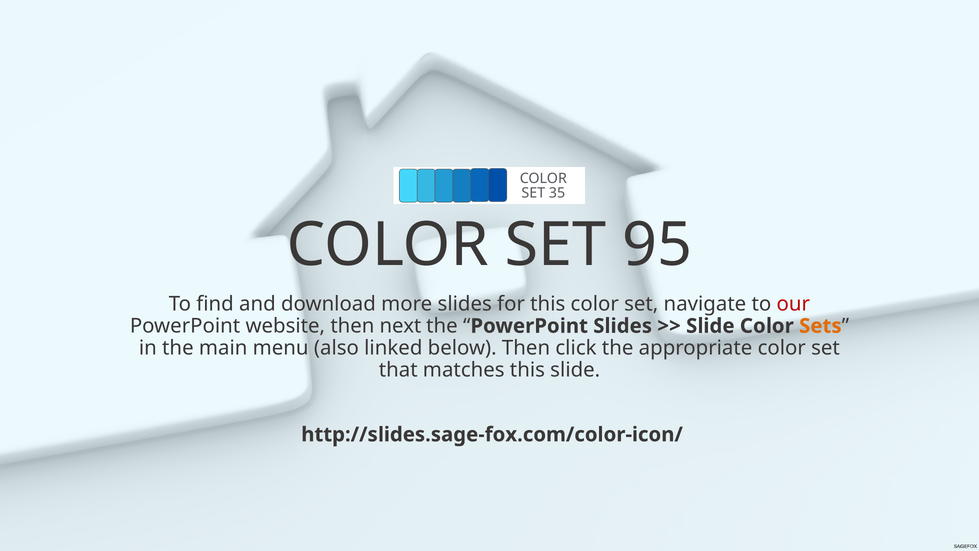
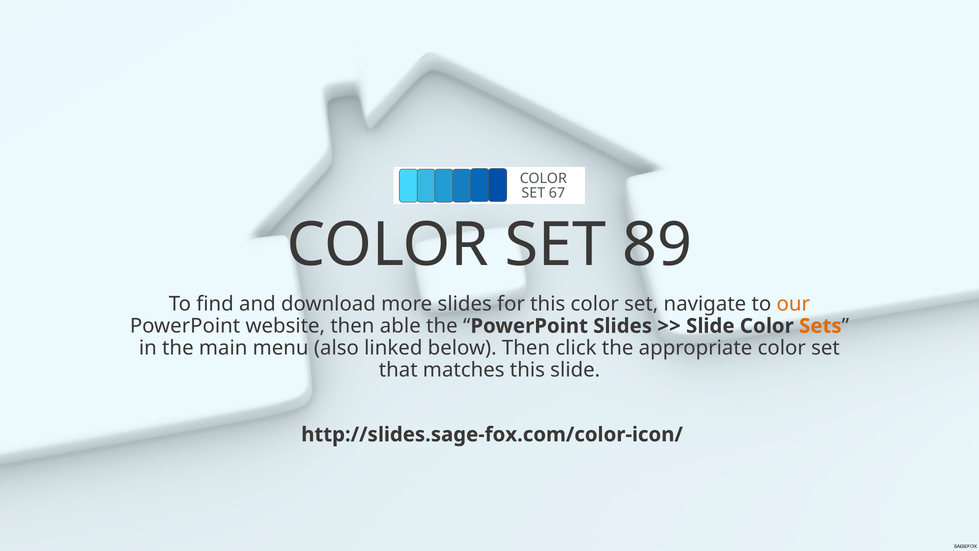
35: 35 -> 67
95: 95 -> 89
our colour: red -> orange
next: next -> able
